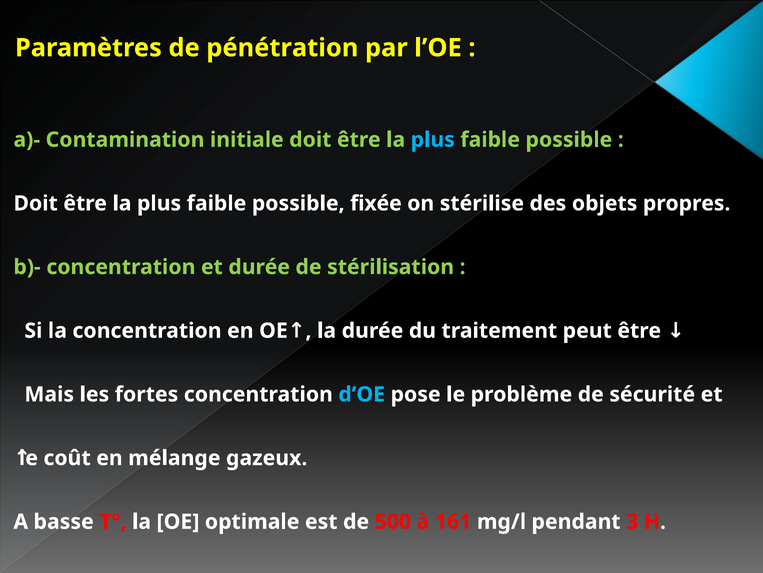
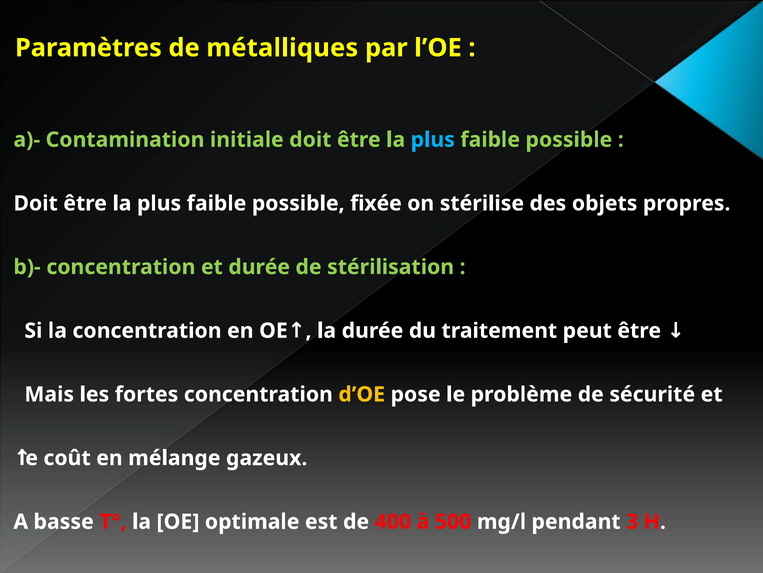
pénétration: pénétration -> métalliques
d’OE colour: light blue -> yellow
500: 500 -> 400
161: 161 -> 500
